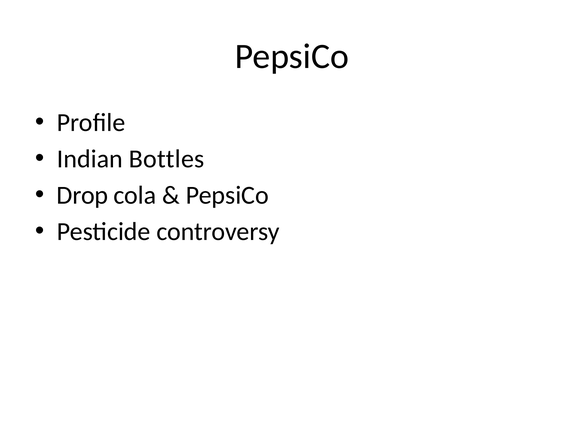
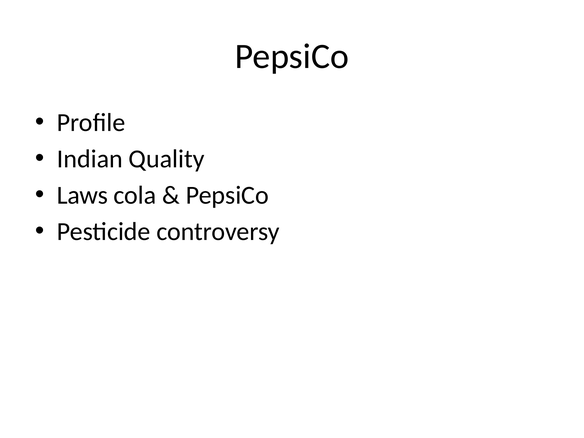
Bottles: Bottles -> Quality
Drop: Drop -> Laws
